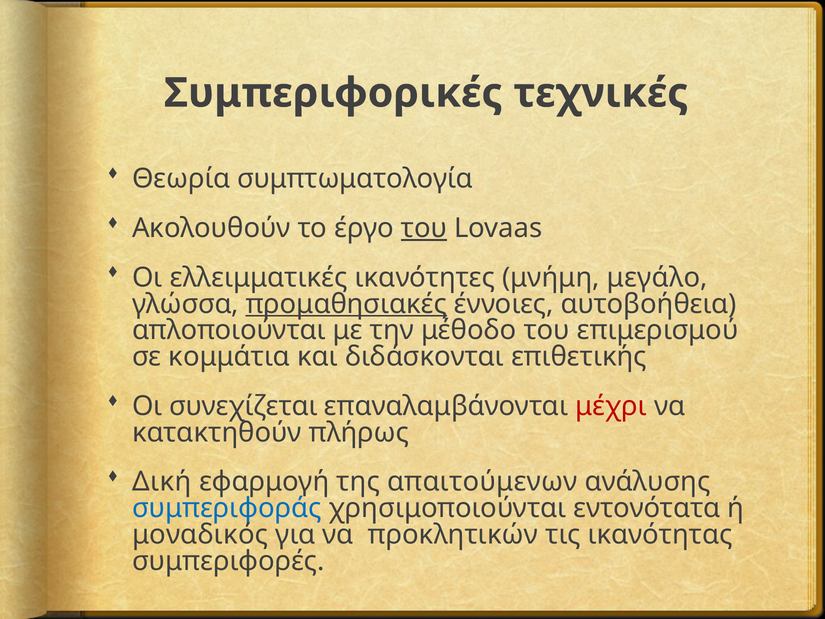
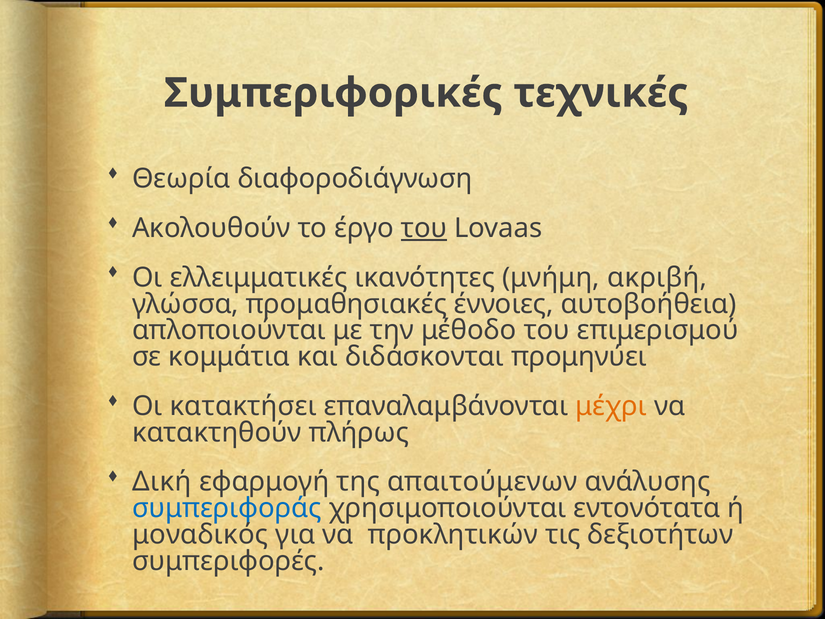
συμπτωματολογία: συμπτωματολογία -> διαφοροδιάγνωση
μεγάλο: μεγάλο -> ακριβή
προμαθησιακές underline: present -> none
επιθετικής: επιθετικής -> προμηνύει
συνεχίζεται: συνεχίζεται -> κατακτήσει
μέχρι colour: red -> orange
ικανότητας: ικανότητας -> δεξιοτήτων
